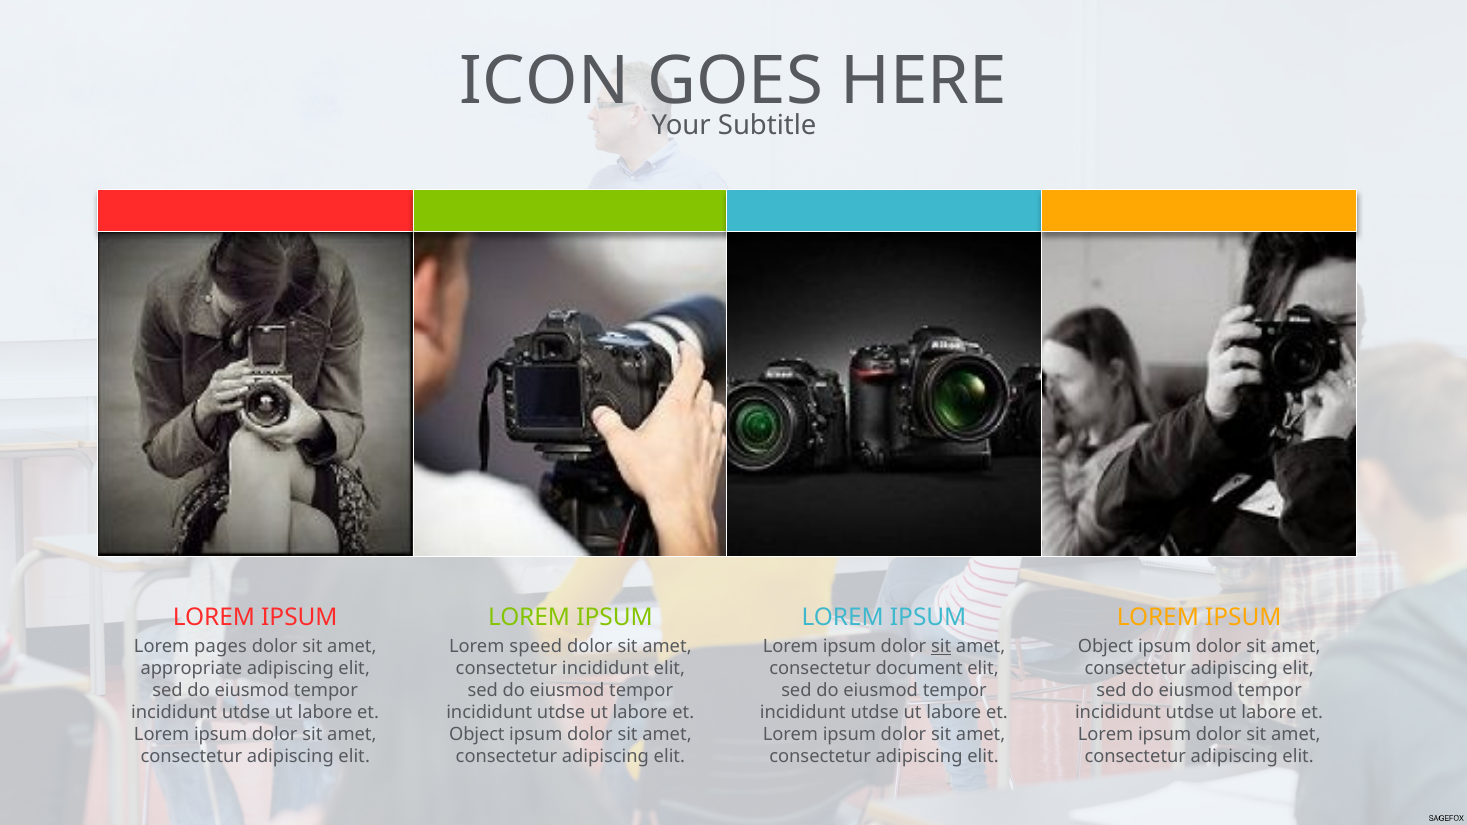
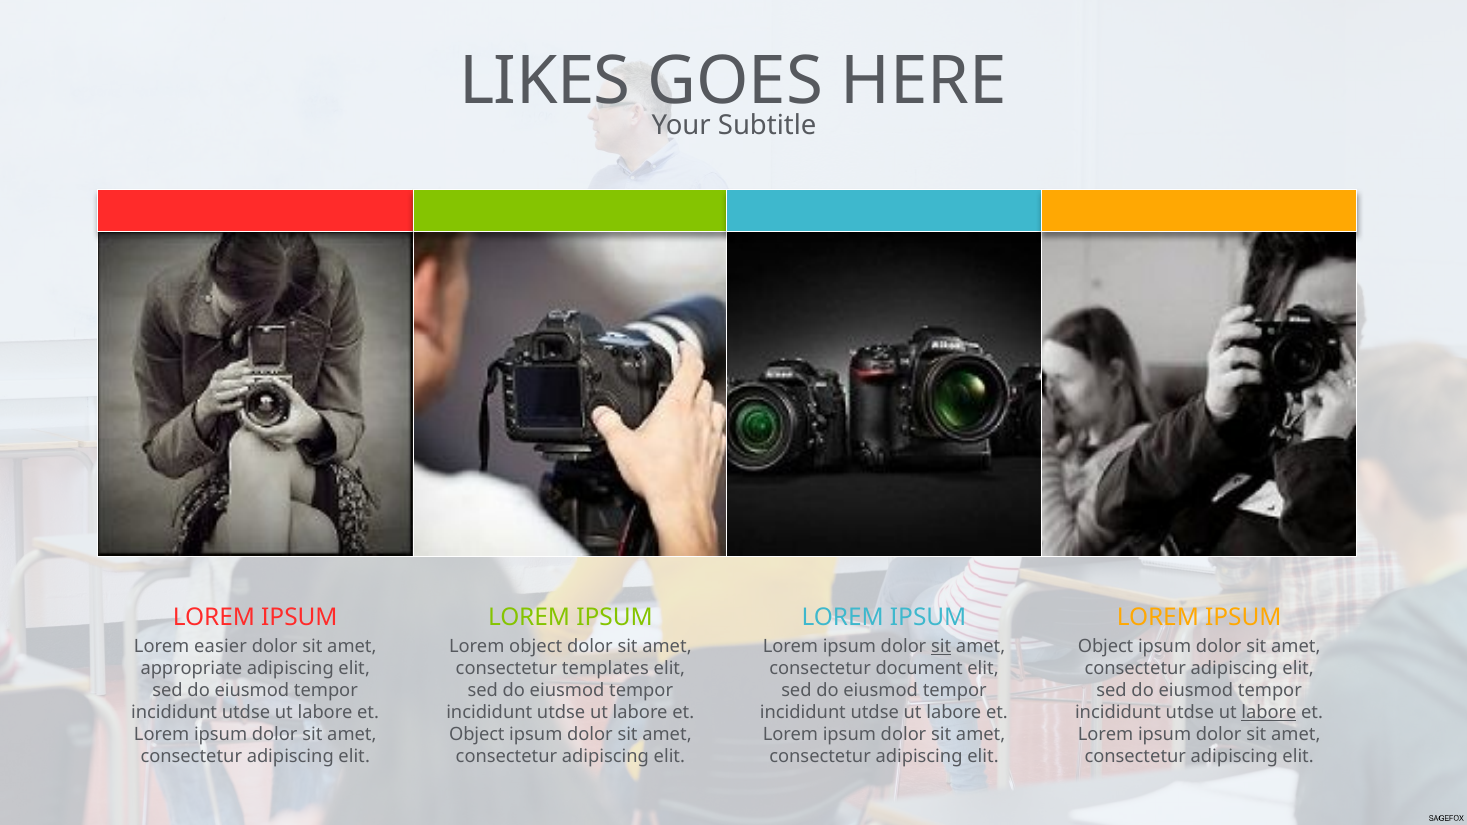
ICON: ICON -> LIKES
pages: pages -> easier
Lorem speed: speed -> object
consectetur incididunt: incididunt -> templates
labore at (1269, 713) underline: none -> present
